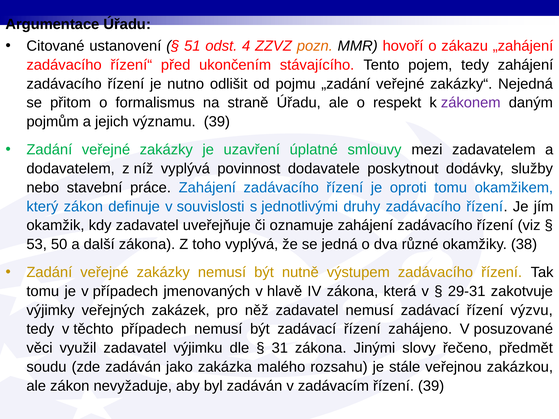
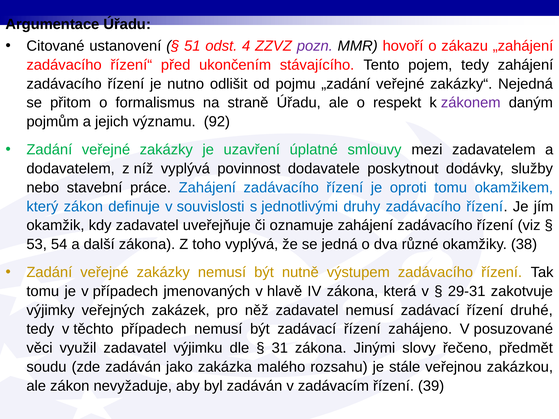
pozn colour: orange -> purple
významu 39: 39 -> 92
50: 50 -> 54
výzvu: výzvu -> druhé
